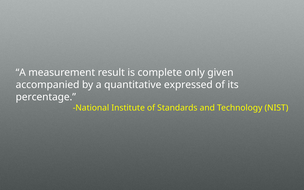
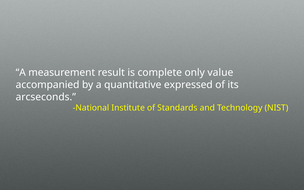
given: given -> value
percentage: percentage -> arcseconds
